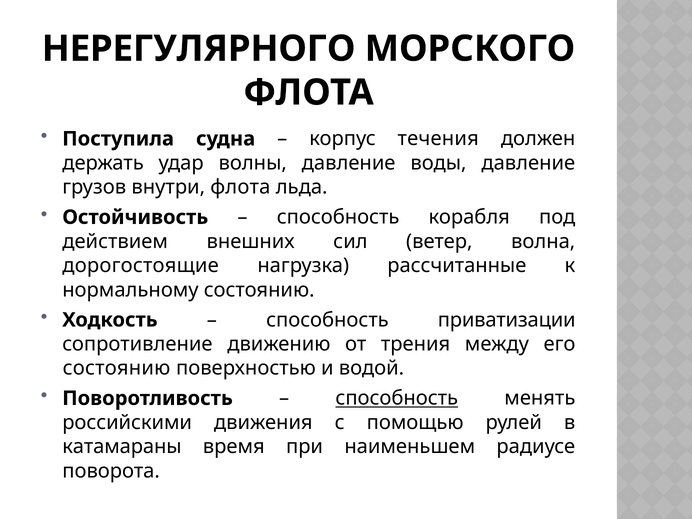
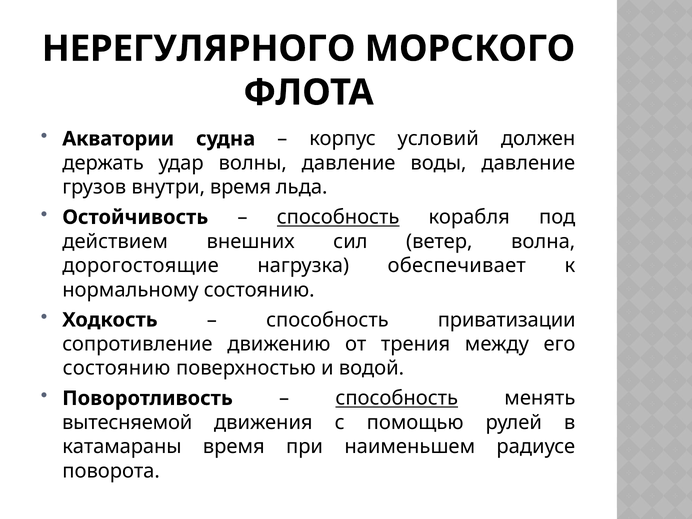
Поступила: Поступила -> Акватории
течения: течения -> условий
внутри флота: флота -> время
способность at (338, 217) underline: none -> present
рассчитанные: рассчитанные -> обеспечивает
российскими: российскими -> вытесняемой
